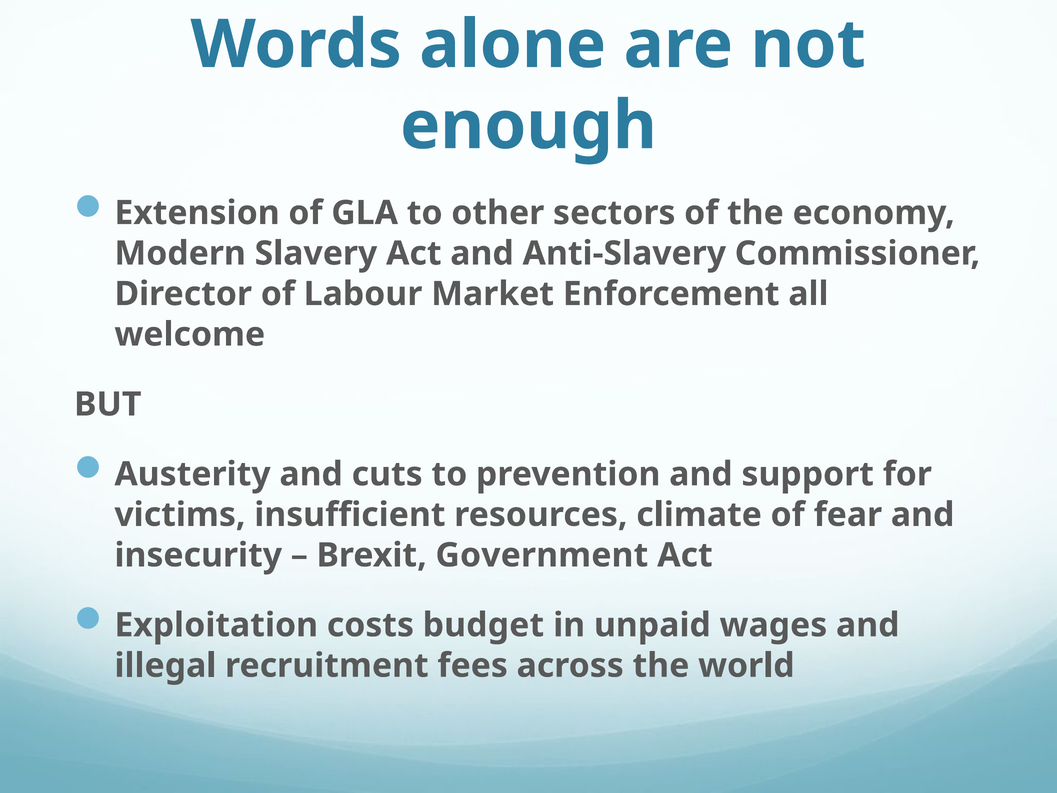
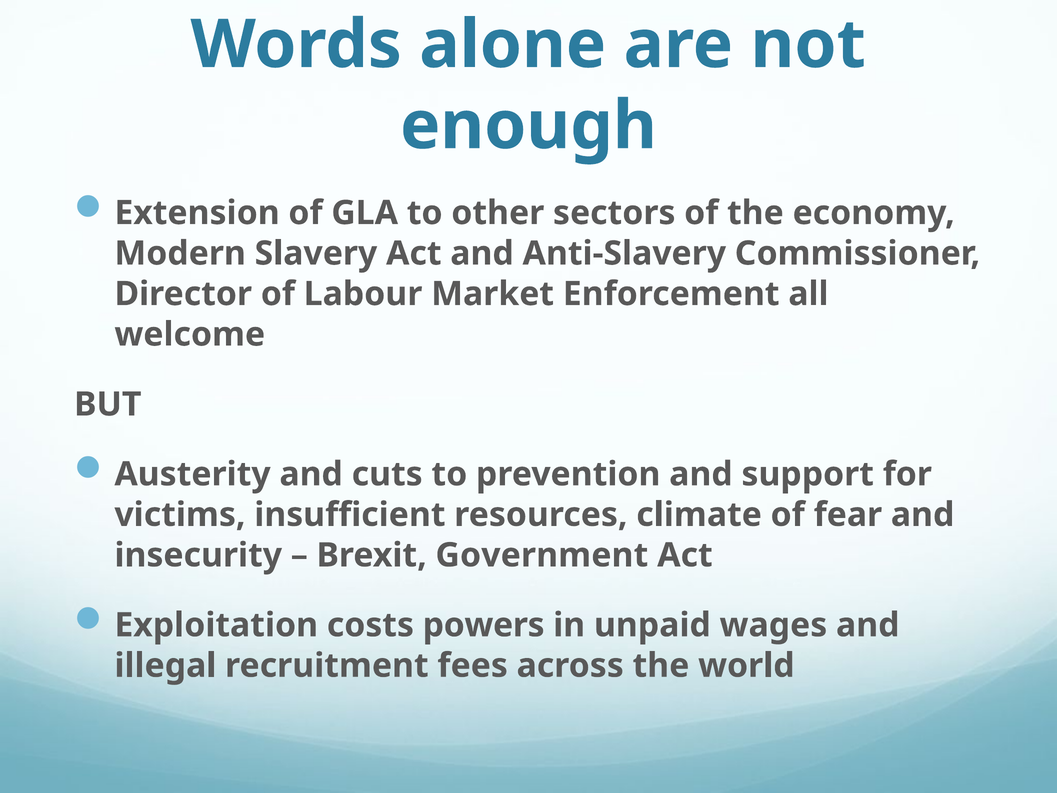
budget: budget -> powers
